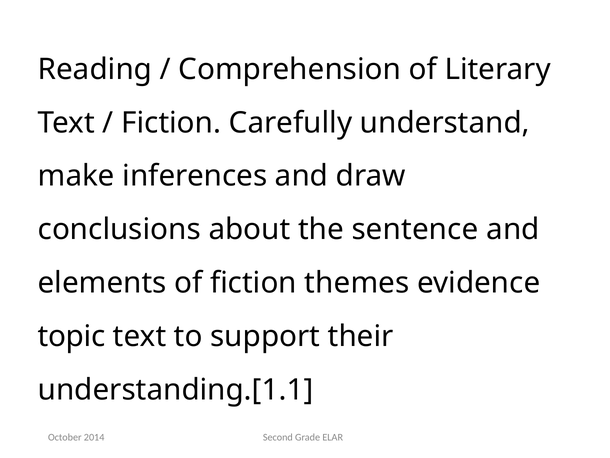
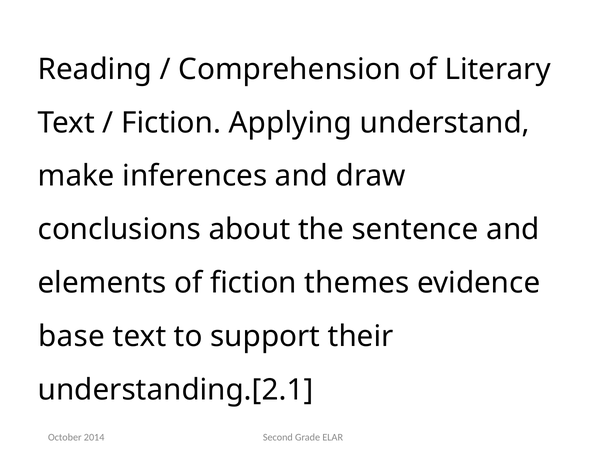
Carefully: Carefully -> Applying
topic: topic -> base
understanding.[1.1: understanding.[1.1 -> understanding.[2.1
